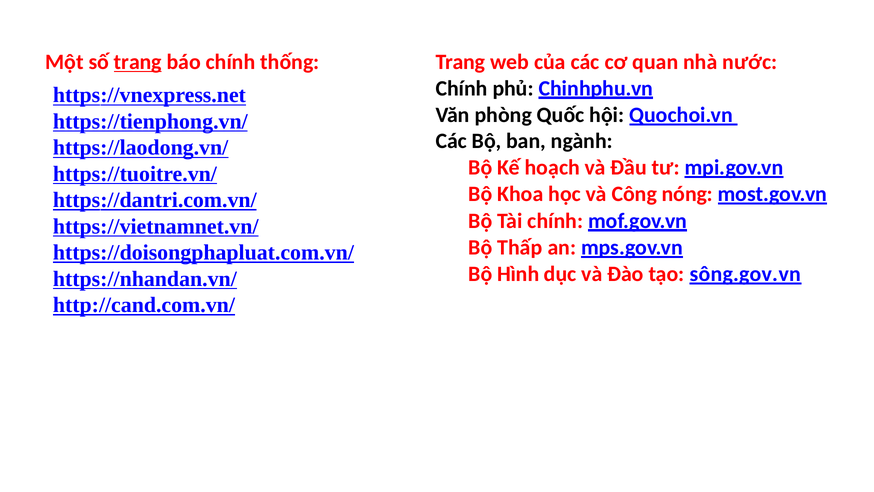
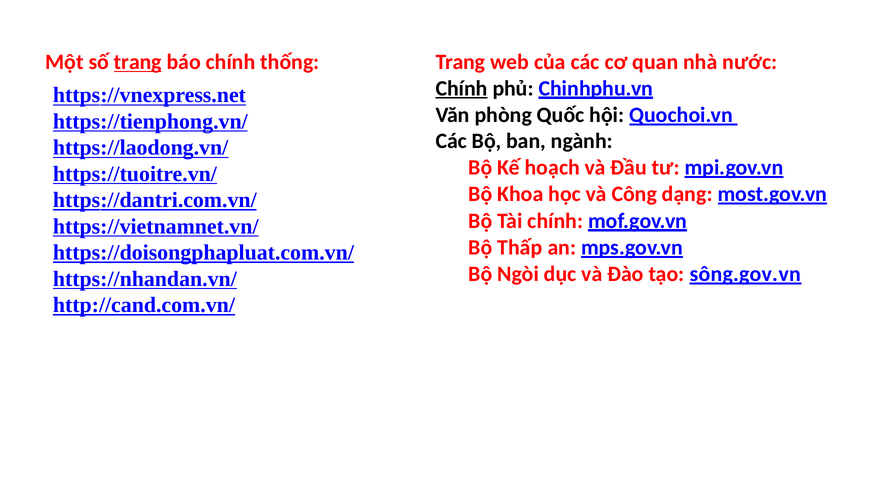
Chính at (462, 88) underline: none -> present
nóng: nóng -> dạng
Hình: Hình -> Ngòi
